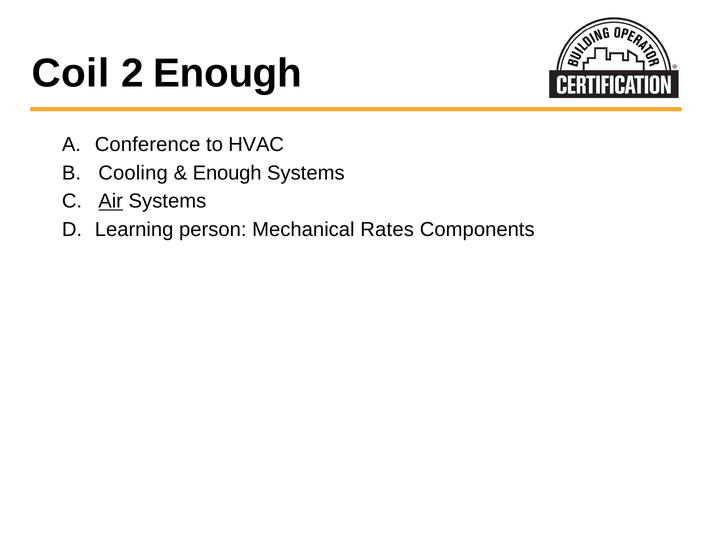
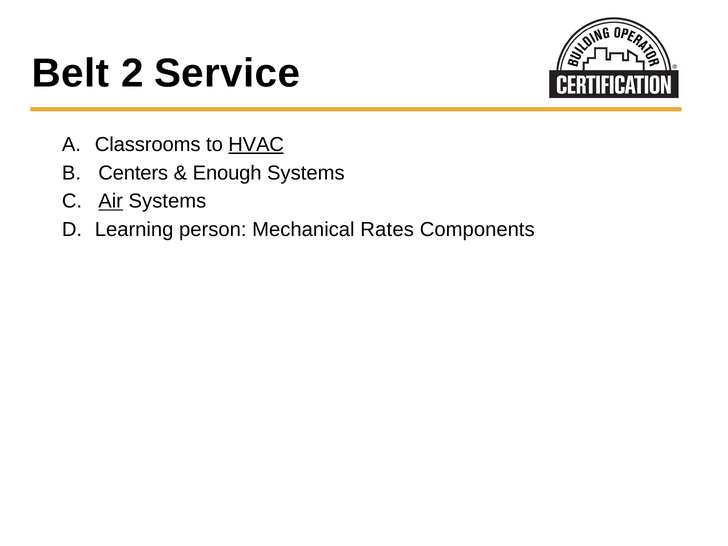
Coil: Coil -> Belt
2 Enough: Enough -> Service
Conference: Conference -> Classrooms
HVAC underline: none -> present
Cooling: Cooling -> Centers
